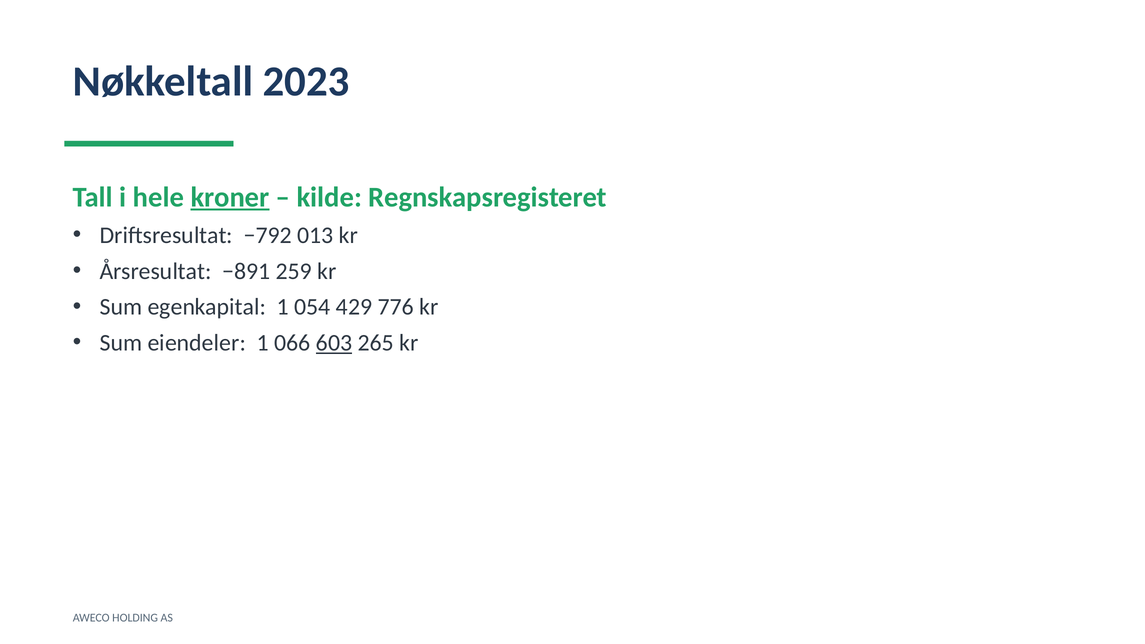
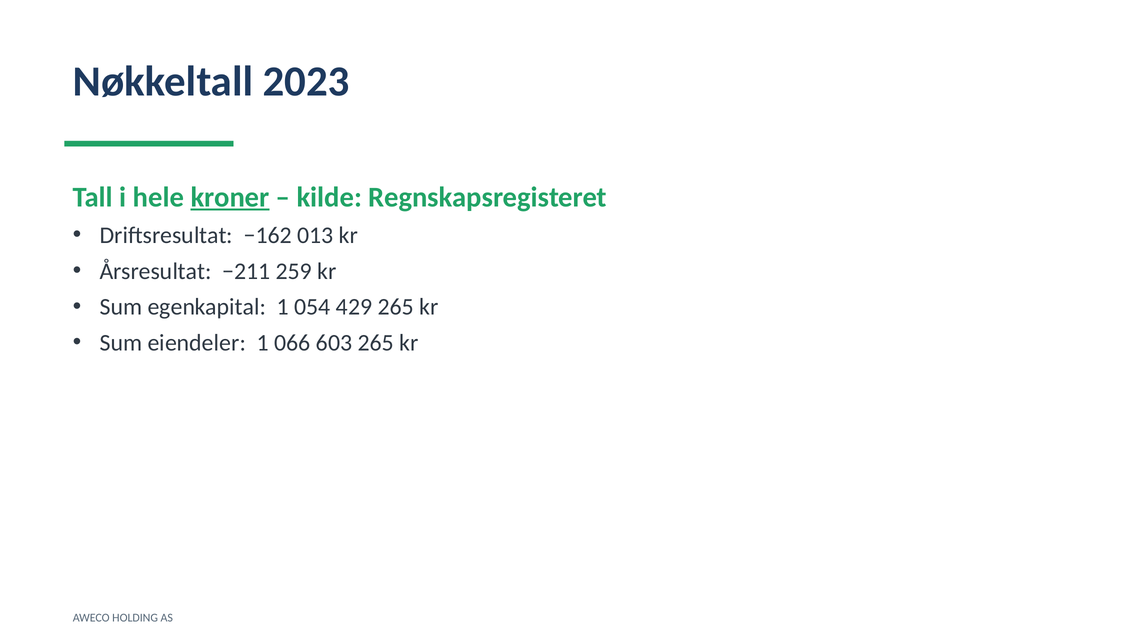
−792: −792 -> −162
−891: −891 -> −211
429 776: 776 -> 265
603 underline: present -> none
